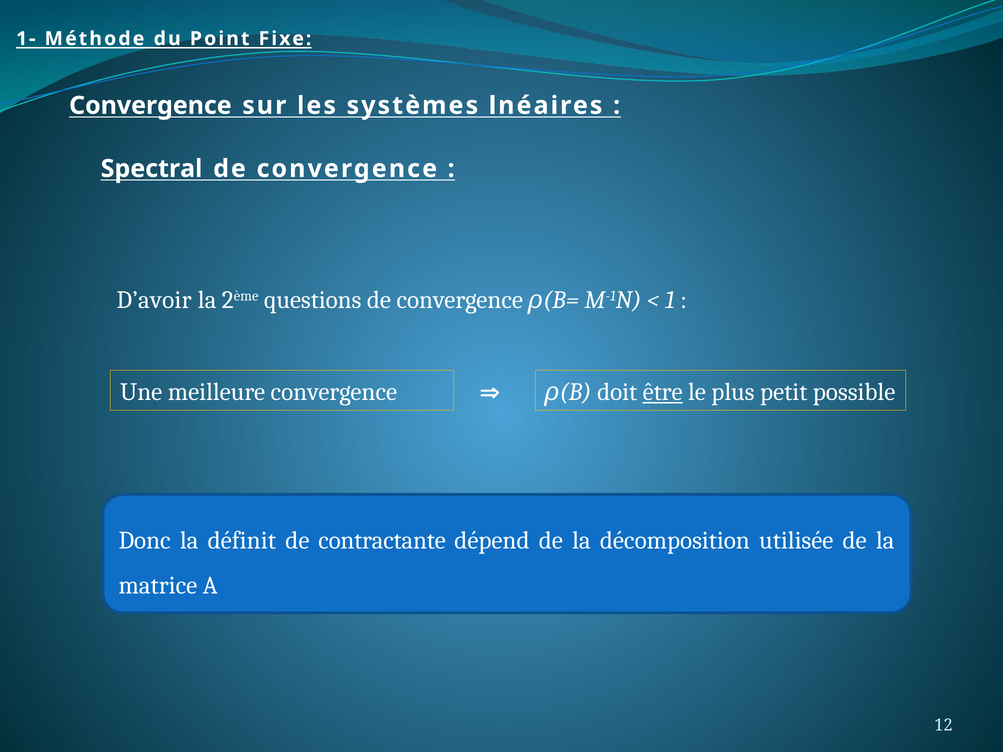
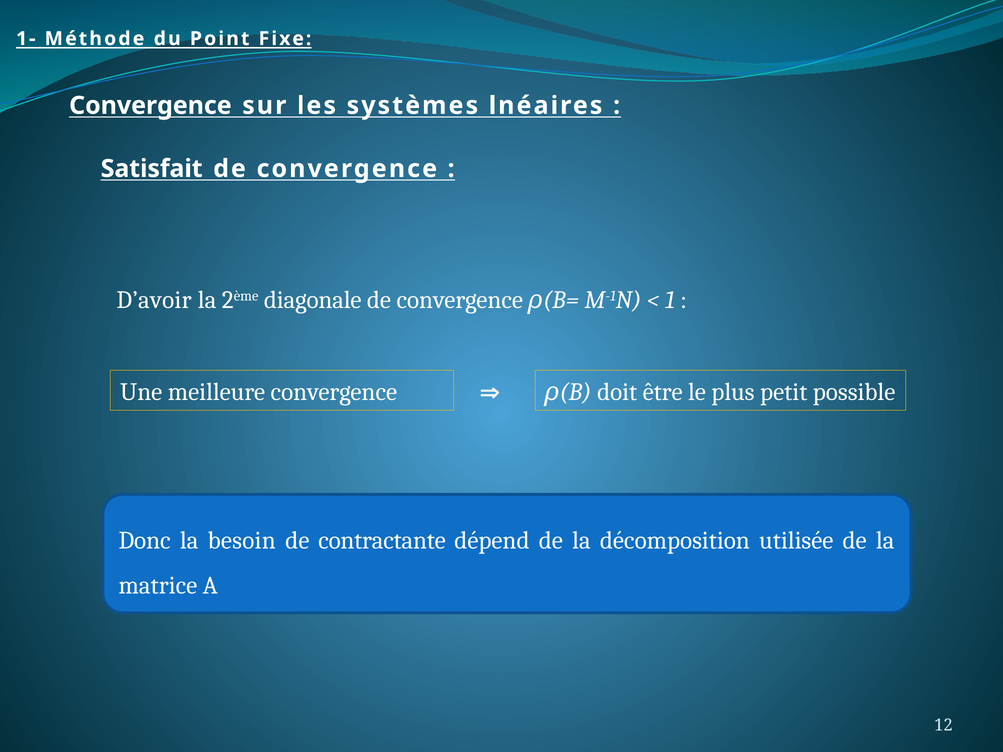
Spectral: Spectral -> Satisfait
questions: questions -> diagonale
être underline: present -> none
définit: définit -> besoin
